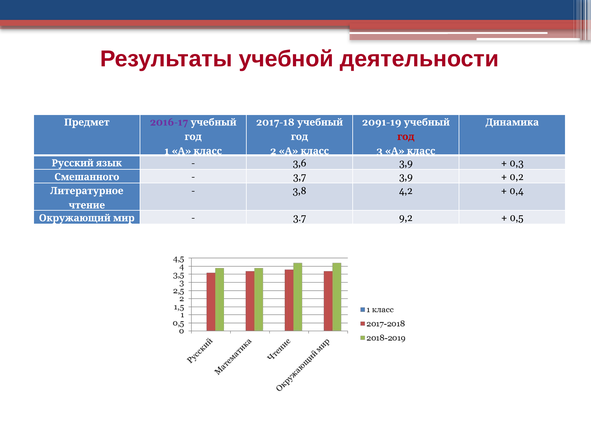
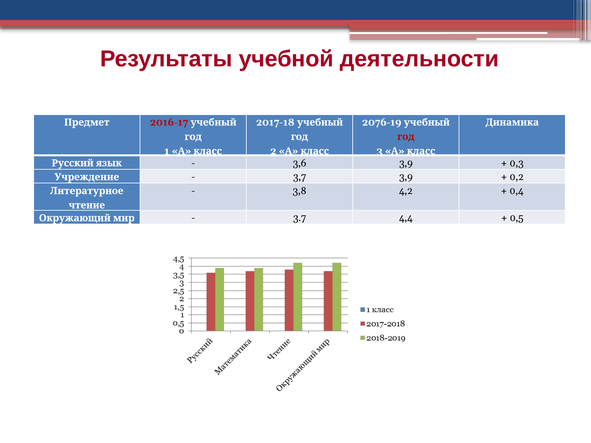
2091-19: 2091-19 -> 2076-19
2016-17 colour: purple -> red
Смешанного: Смешанного -> Учреждение
9,2: 9,2 -> 4,4
